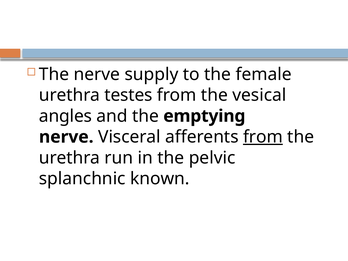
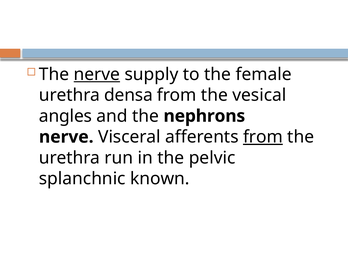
nerve at (97, 74) underline: none -> present
testes: testes -> densa
emptying: emptying -> nephrons
